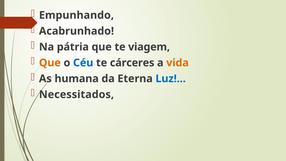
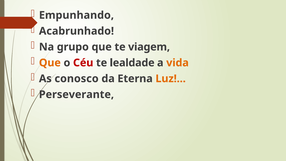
pátria: pátria -> grupo
Céu colour: blue -> red
cárceres: cárceres -> lealdade
humana: humana -> conosco
Luz colour: blue -> orange
Necessitados: Necessitados -> Perseverante
